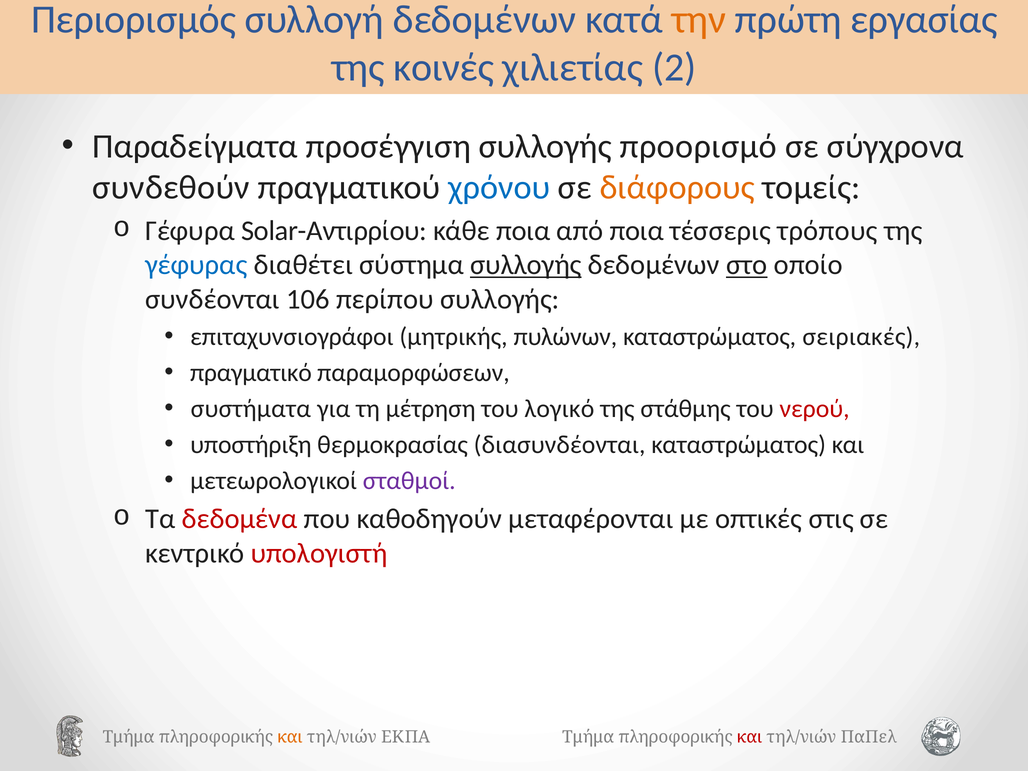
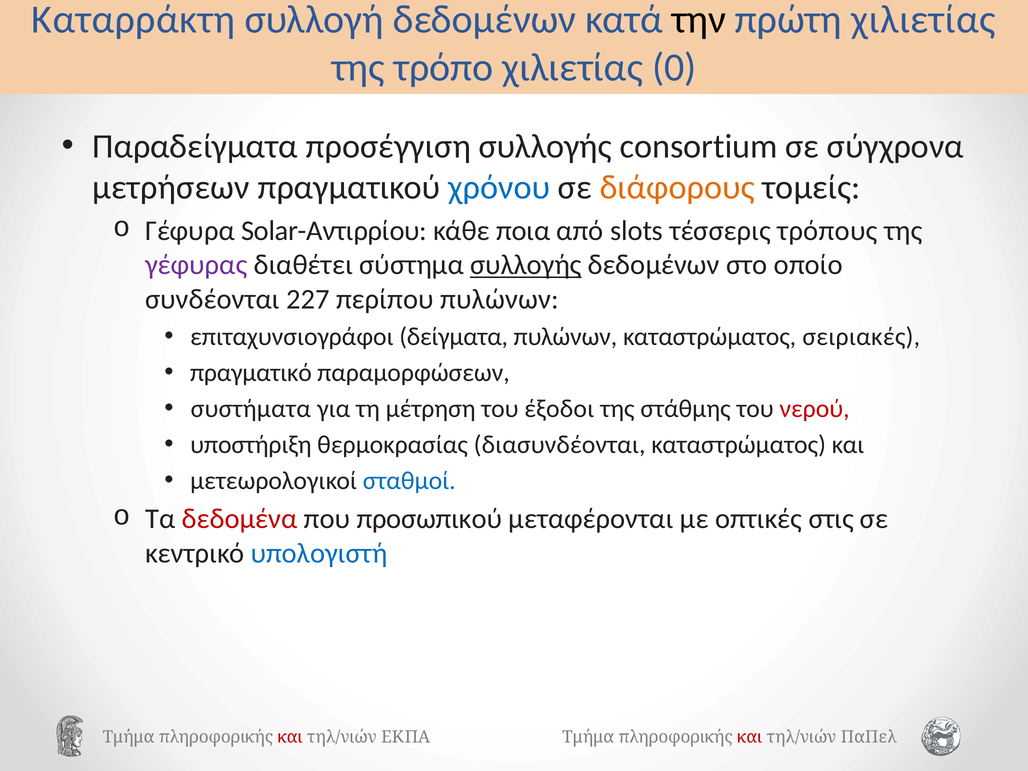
Περιορισμός: Περιορισμός -> Καταρράκτη
την colour: orange -> black
πρώτη εργασίας: εργασίας -> χιλιετίας
κοινές: κοινές -> τρόπο
2: 2 -> 0
προορισμό: προορισμό -> consortium
συνδεθούν: συνδεθούν -> μετρήσεων
από ποια: ποια -> slots
γέφυρας colour: blue -> purple
στο underline: present -> none
106: 106 -> 227
περίπου συλλογής: συλλογής -> πυλώνων
μητρικής: μητρικής -> δείγματα
λογικό: λογικό -> έξοδοι
σταθμοί colour: purple -> blue
καθοδηγούν: καθοδηγούν -> προσωπικού
υπολογιστή colour: red -> blue
και at (290, 737) colour: orange -> red
